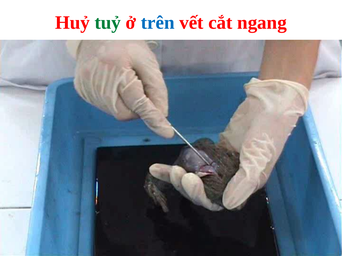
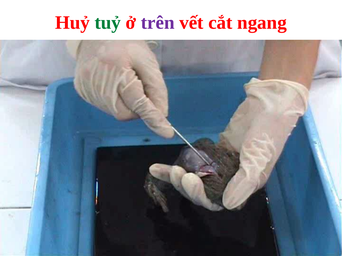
trên colour: blue -> purple
